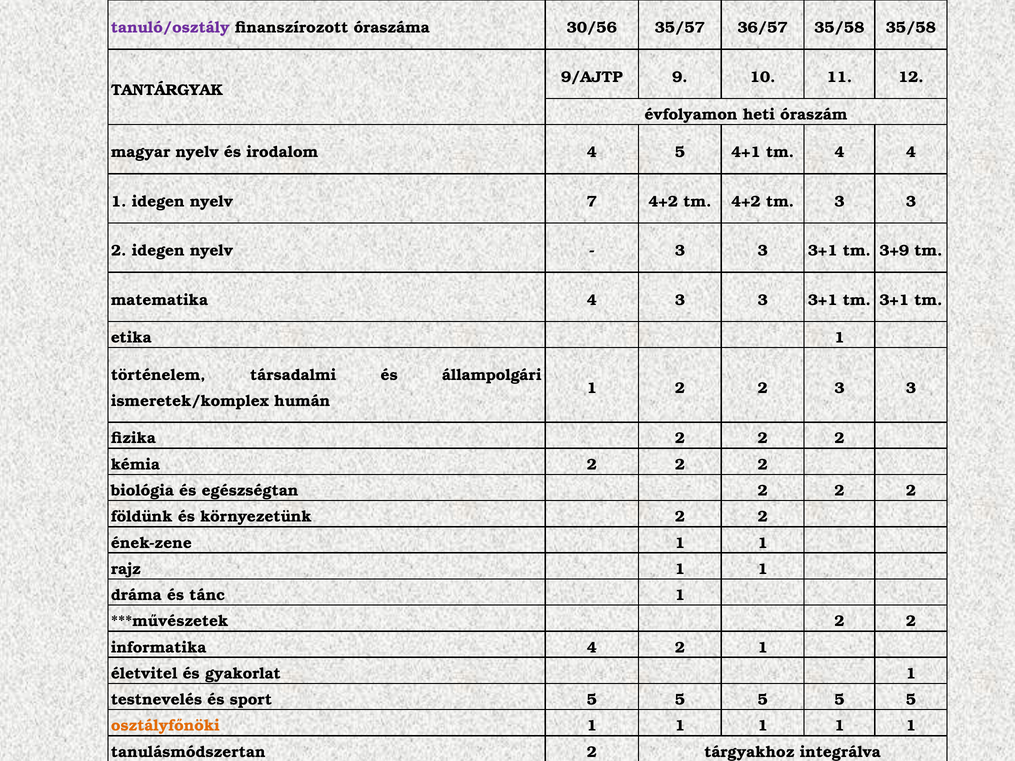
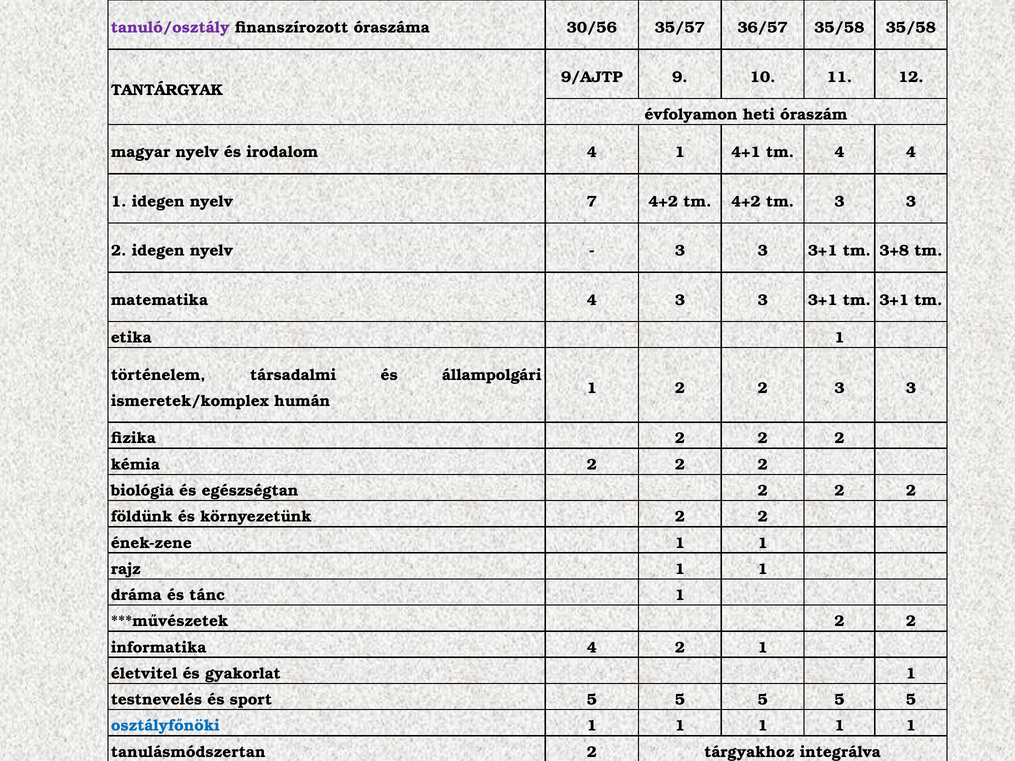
irodalom 4 5: 5 -> 1
3+9: 3+9 -> 3+8
osztályfőnöki colour: orange -> blue
